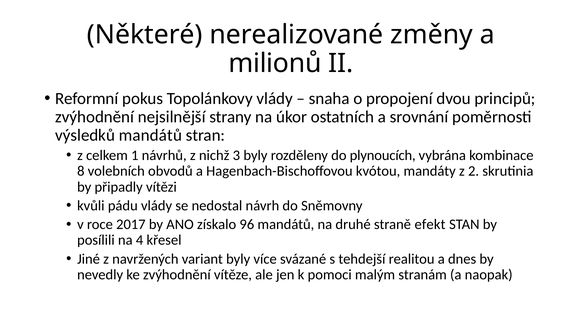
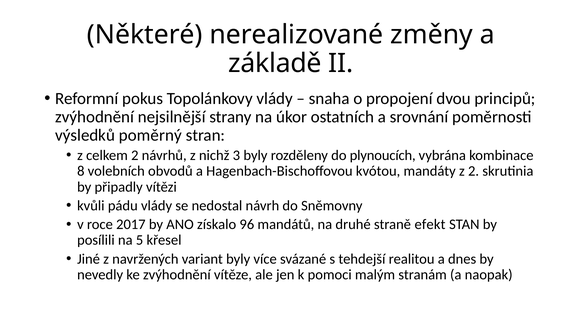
milionů: milionů -> základě
výsledků mandátů: mandátů -> poměrný
celkem 1: 1 -> 2
4: 4 -> 5
